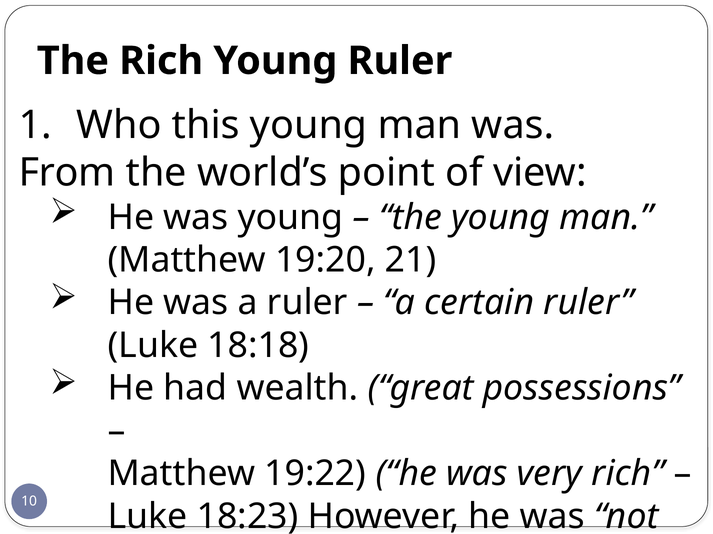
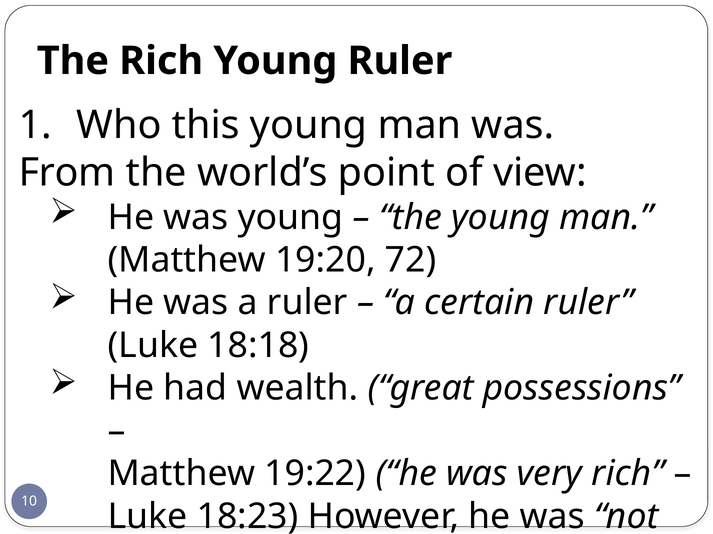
21: 21 -> 72
